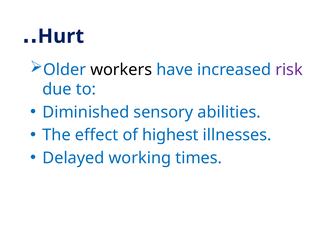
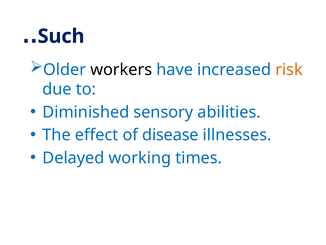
Hurt: Hurt -> Such
risk colour: purple -> orange
highest: highest -> disease
